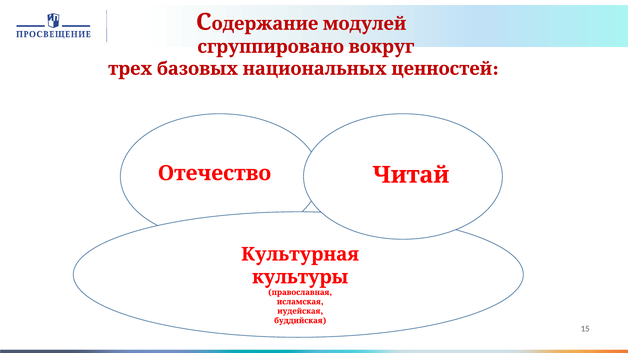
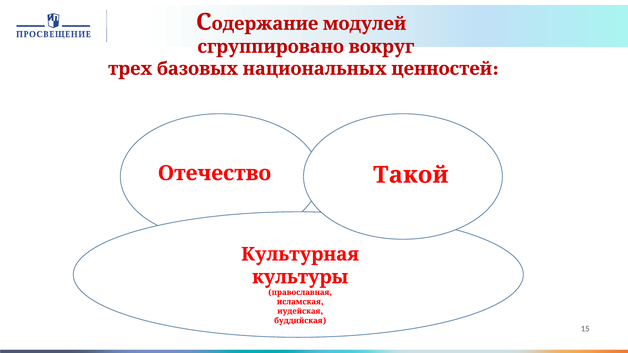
Читай: Читай -> Такой
